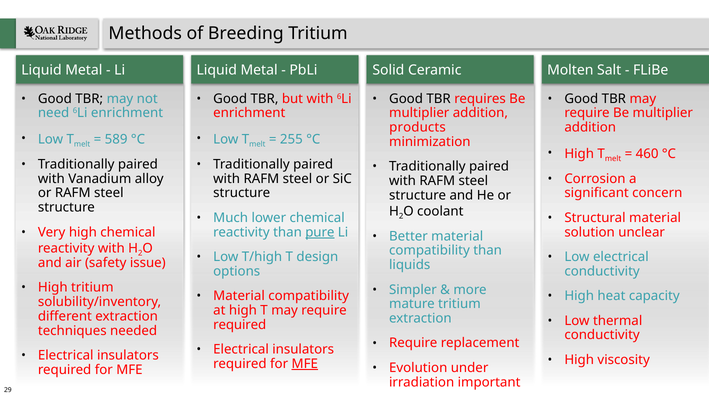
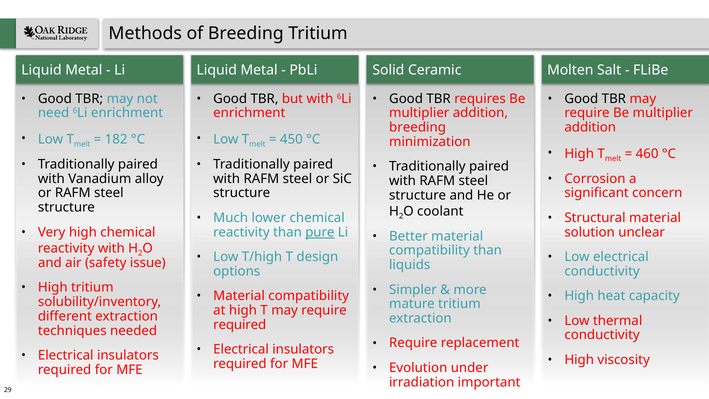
products at (418, 127): products -> breeding
589: 589 -> 182
255: 255 -> 450
MFE at (305, 364) underline: present -> none
